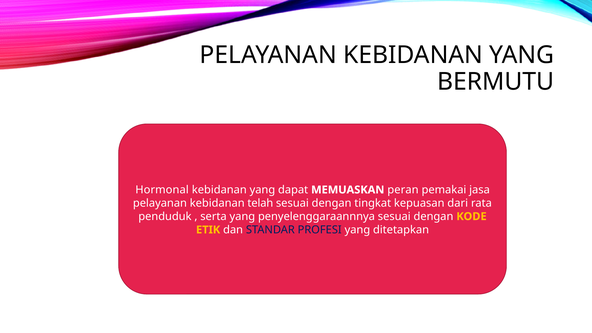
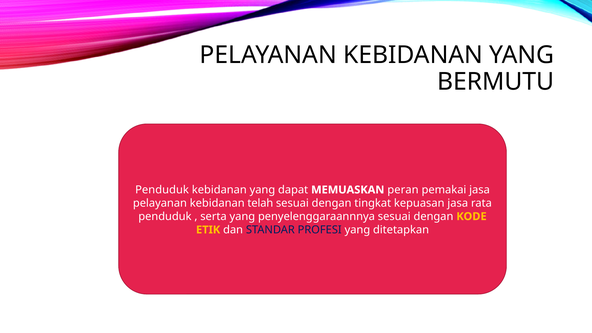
Hormonal at (162, 190): Hormonal -> Penduduk
kepuasan dari: dari -> jasa
